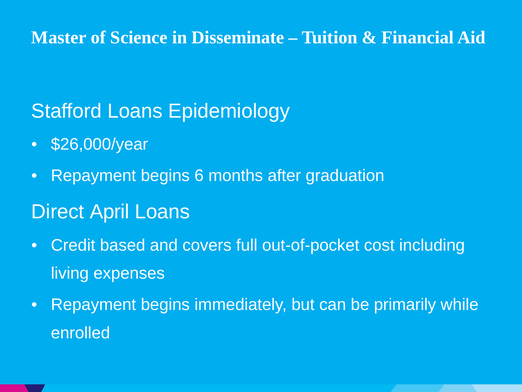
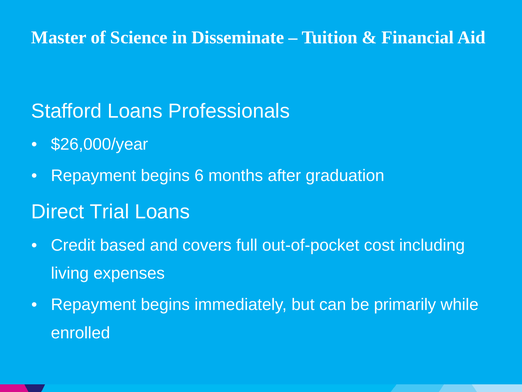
Epidemiology: Epidemiology -> Professionals
April: April -> Trial
